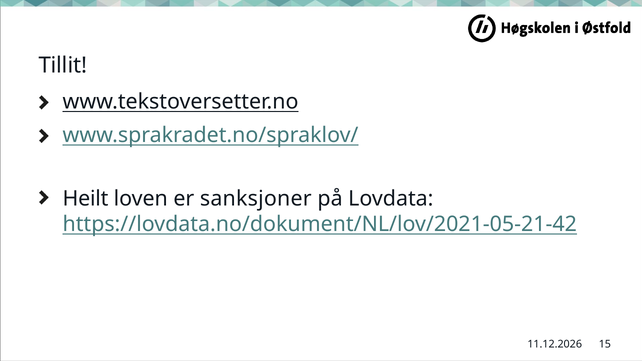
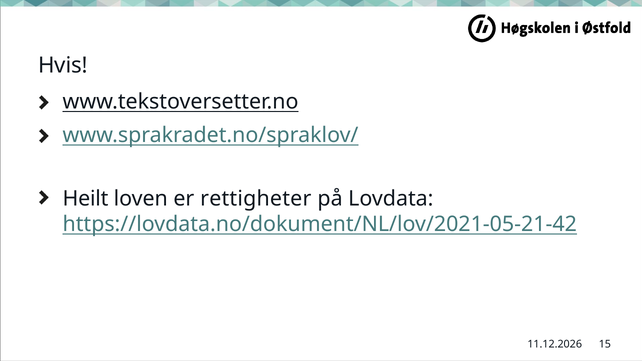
Tillit: Tillit -> Hvis
sanksjoner: sanksjoner -> rettigheter
